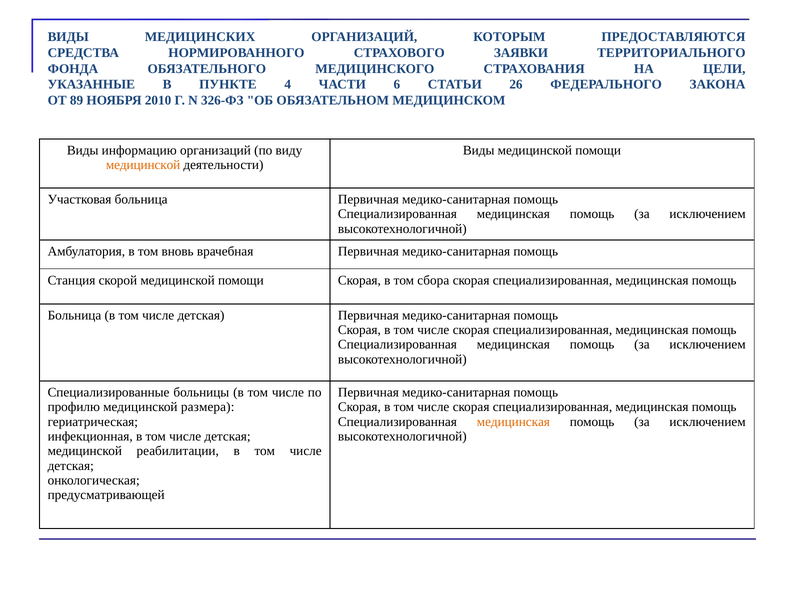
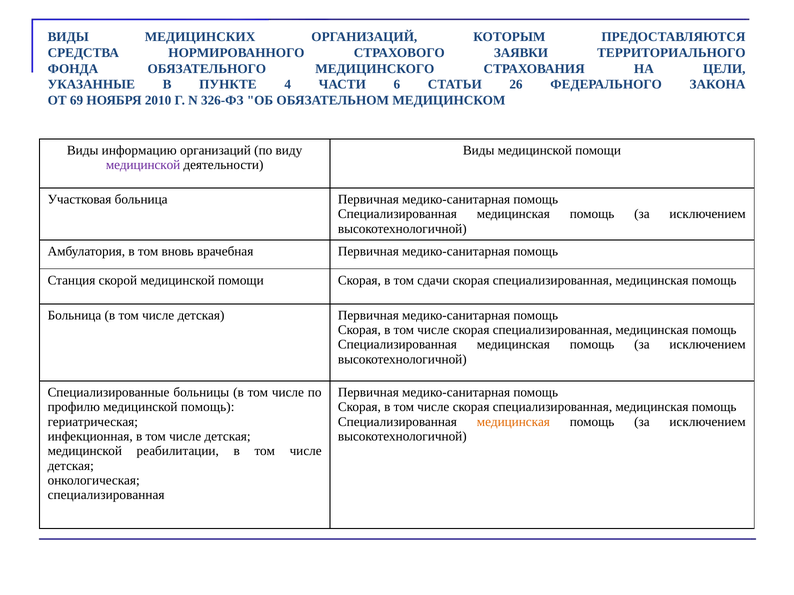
89: 89 -> 69
медицинской at (143, 165) colour: orange -> purple
сбора: сбора -> сдачи
медицинской размера: размера -> помощь
предусматривающей at (106, 496): предусматривающей -> специализированная
